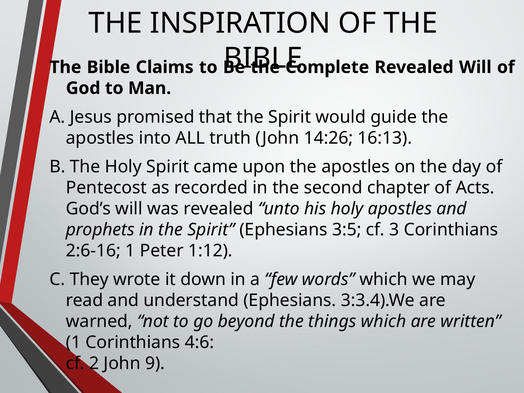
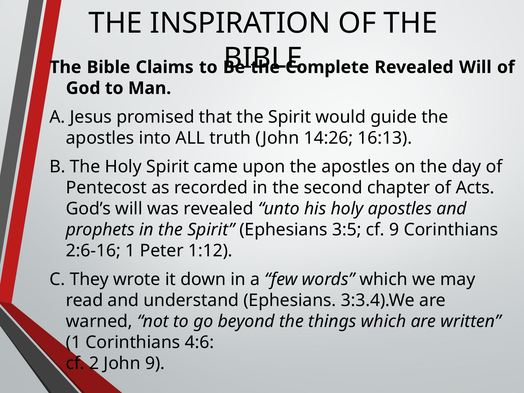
cf 3: 3 -> 9
